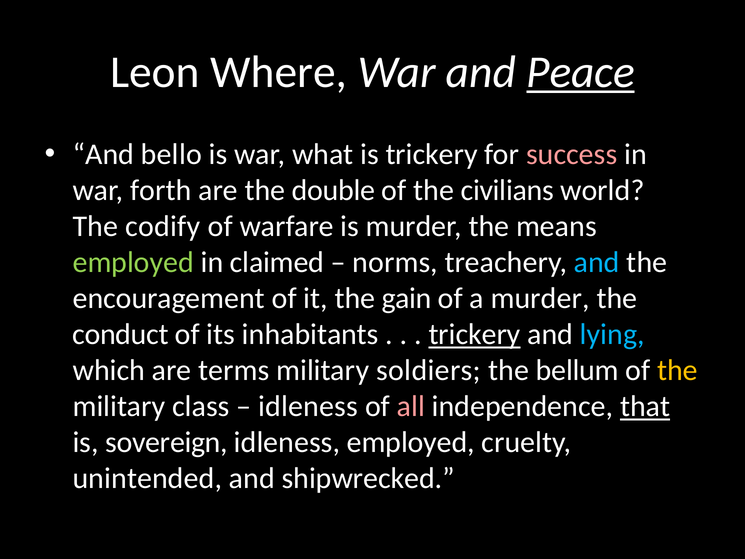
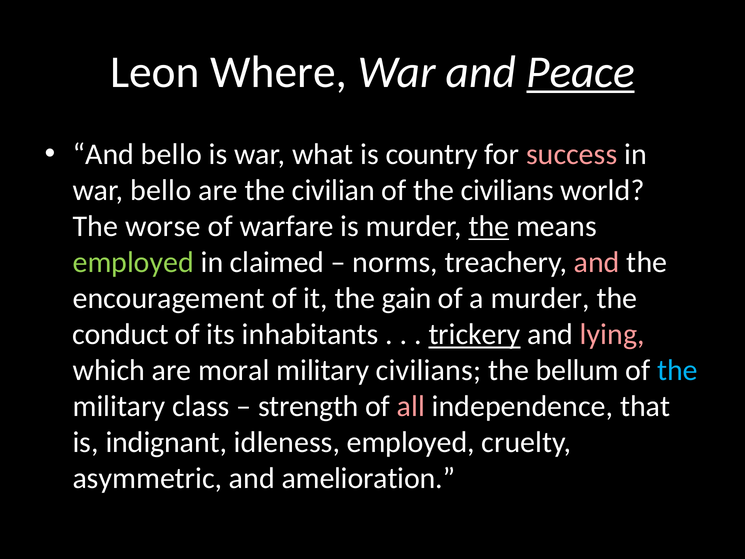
is trickery: trickery -> country
war forth: forth -> bello
double: double -> civilian
codify: codify -> worse
the at (489, 226) underline: none -> present
and at (597, 262) colour: light blue -> pink
lying colour: light blue -> pink
terms: terms -> moral
military soldiers: soldiers -> civilians
the at (677, 370) colour: yellow -> light blue
idleness at (308, 406): idleness -> strength
that underline: present -> none
sovereign: sovereign -> indignant
unintended: unintended -> asymmetric
shipwrecked: shipwrecked -> amelioration
